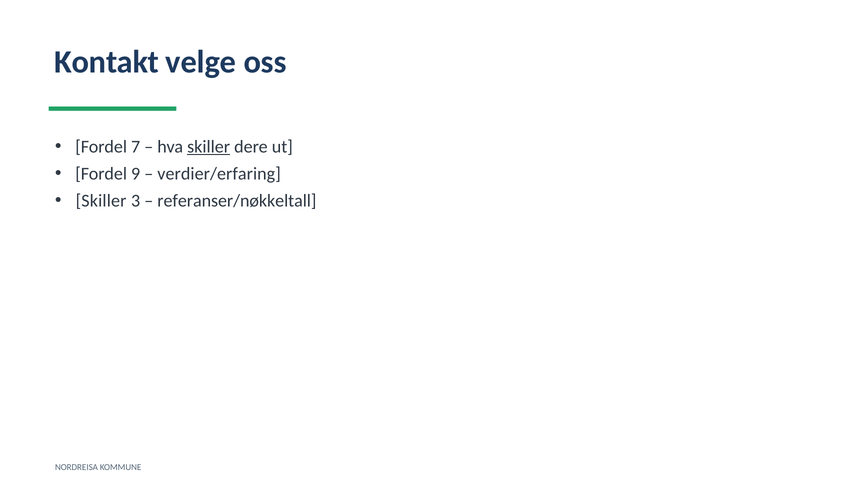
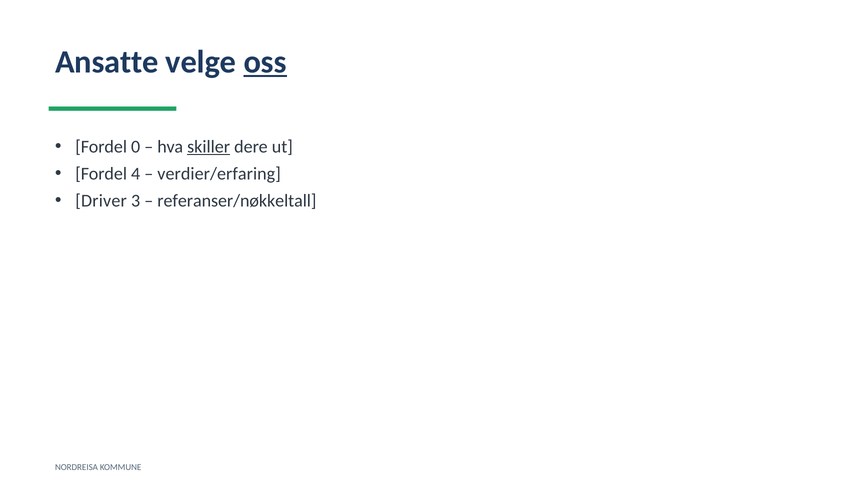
Kontakt: Kontakt -> Ansatte
oss underline: none -> present
7: 7 -> 0
9: 9 -> 4
Skiller at (101, 201): Skiller -> Driver
